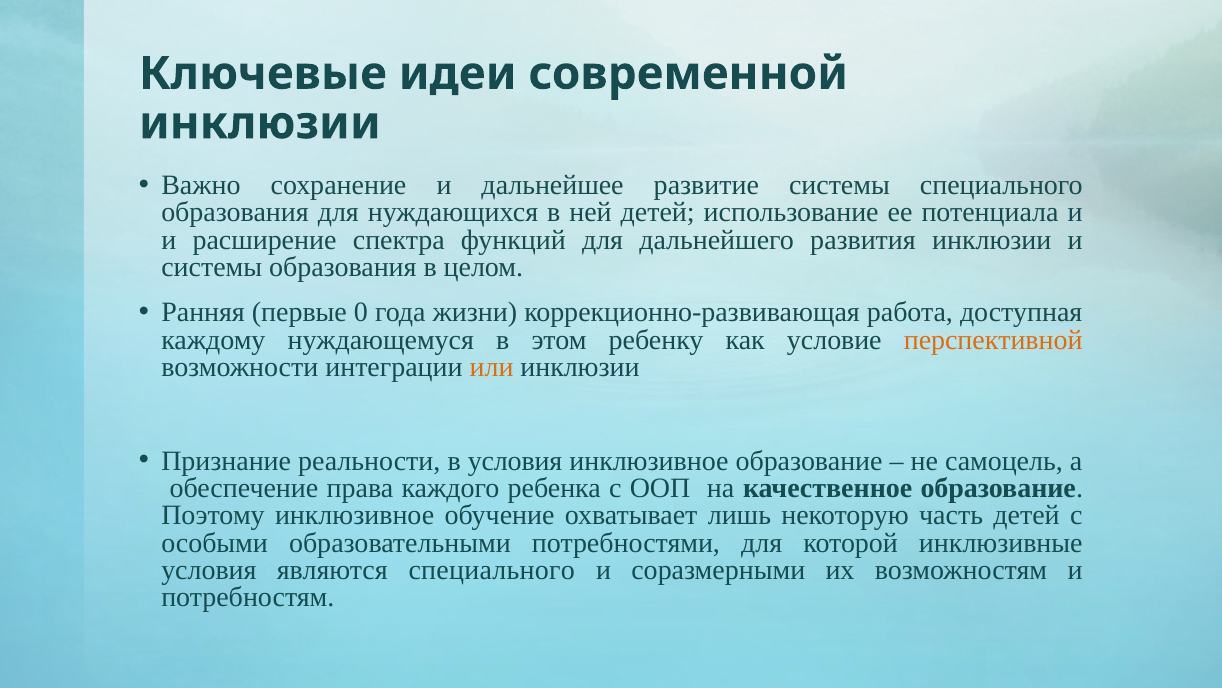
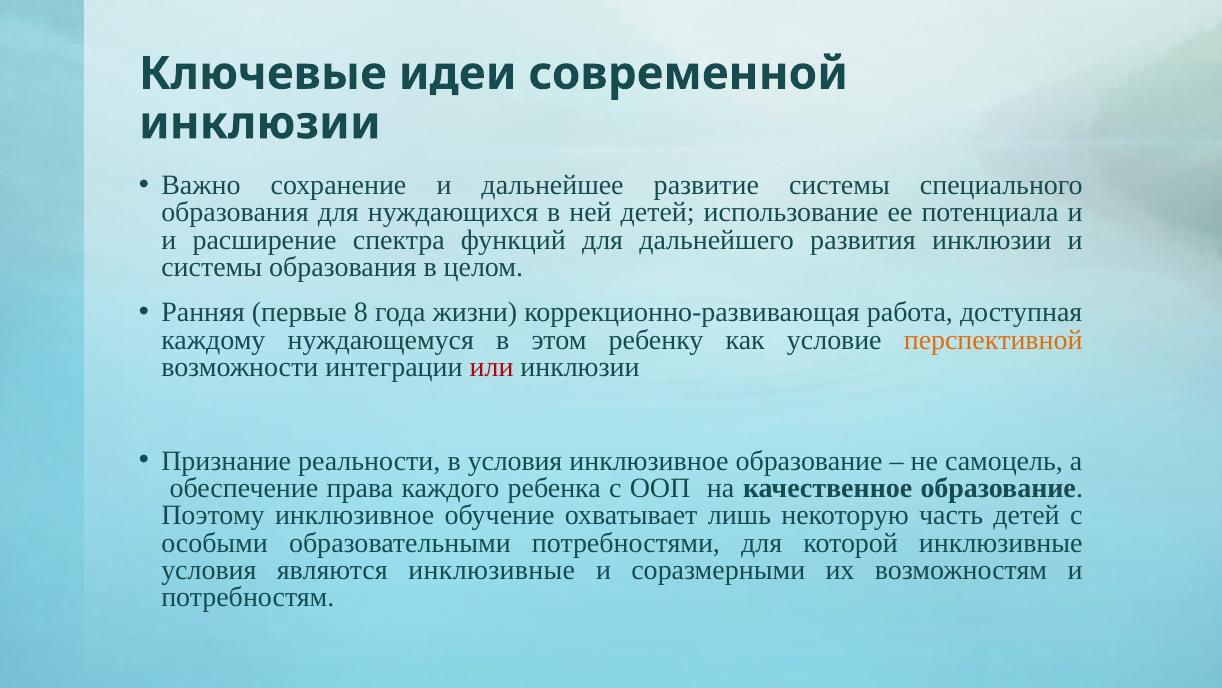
0: 0 -> 8
или colour: orange -> red
являются специального: специального -> инклюзивные
